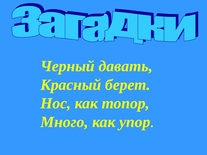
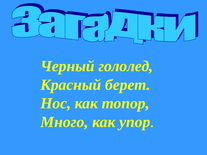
давать: давать -> гололед
